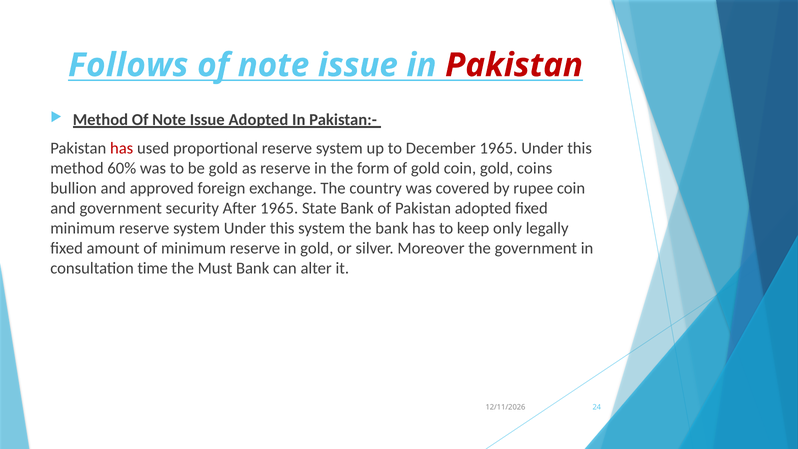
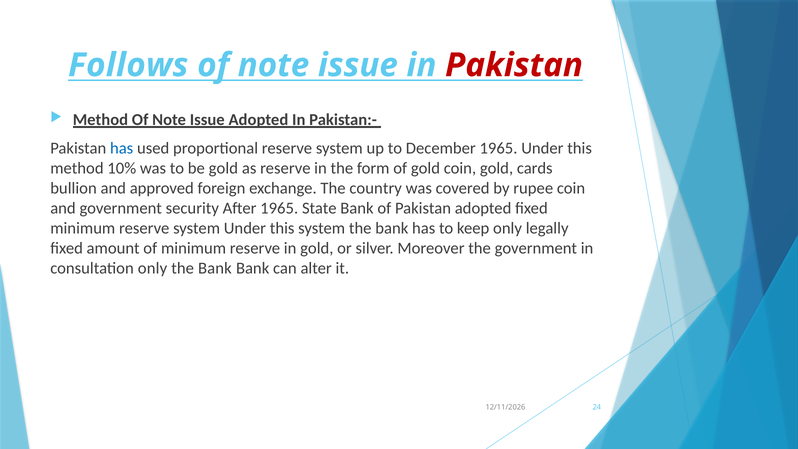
has at (122, 148) colour: red -> blue
60%: 60% -> 10%
coins: coins -> cards
consultation time: time -> only
Must at (215, 268): Must -> Bank
